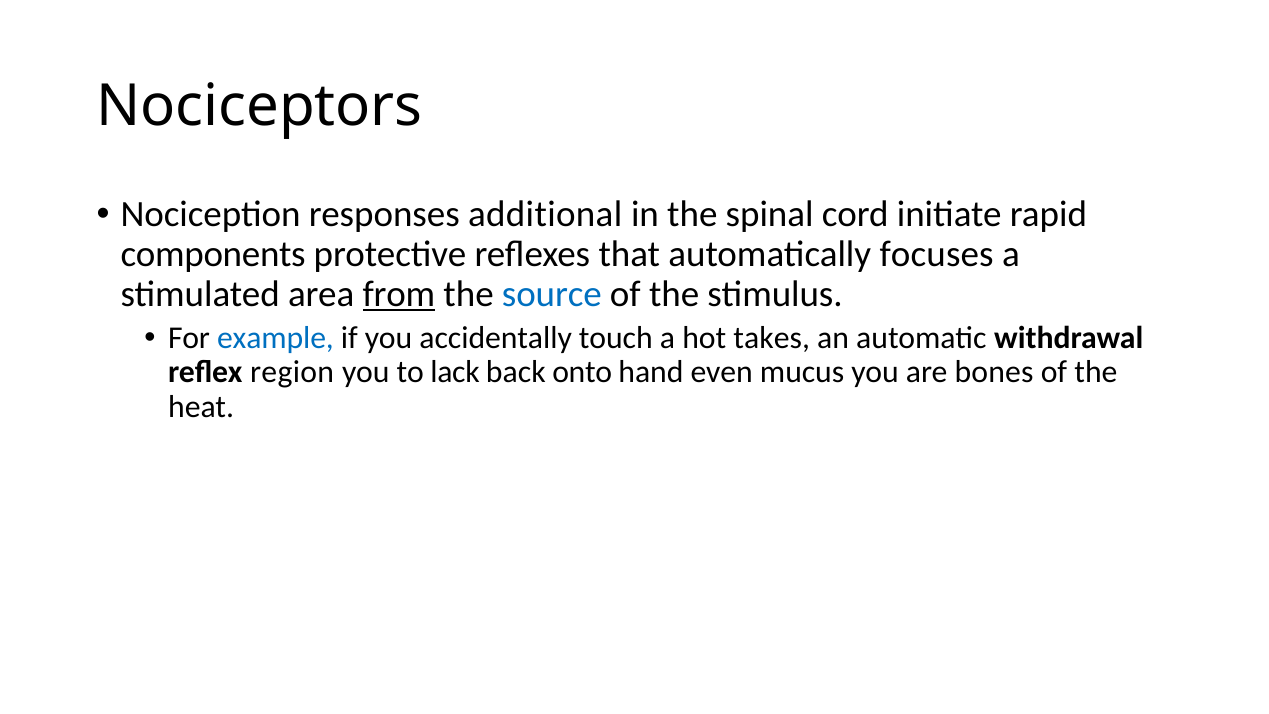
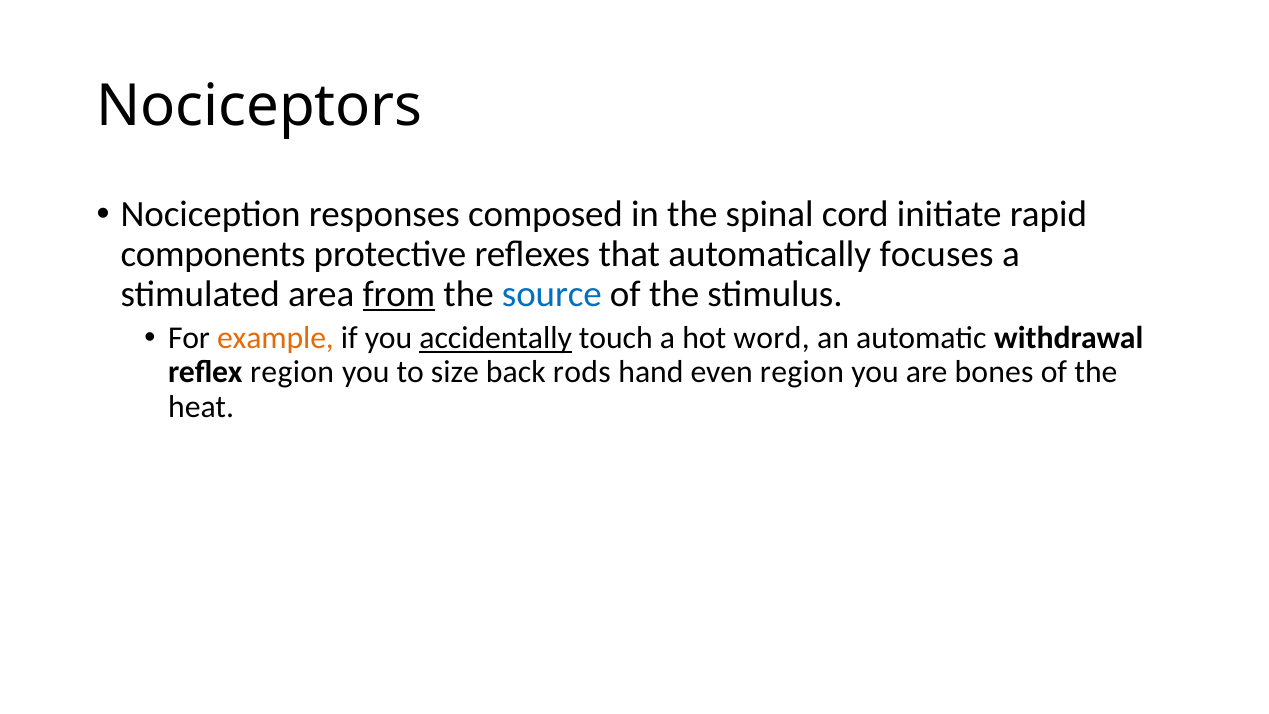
additional: additional -> composed
example colour: blue -> orange
accidentally underline: none -> present
takes: takes -> word
lack: lack -> size
onto: onto -> rods
even mucus: mucus -> region
